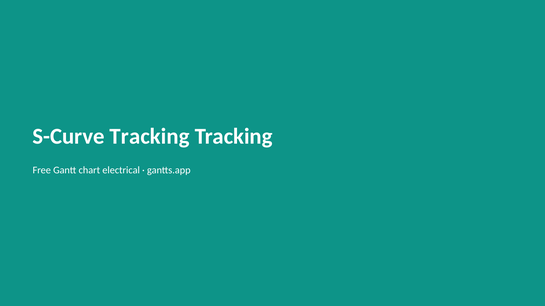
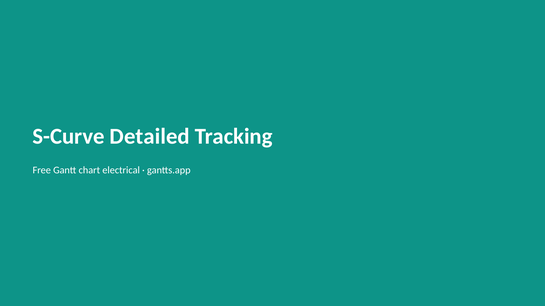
S-Curve Tracking: Tracking -> Detailed
